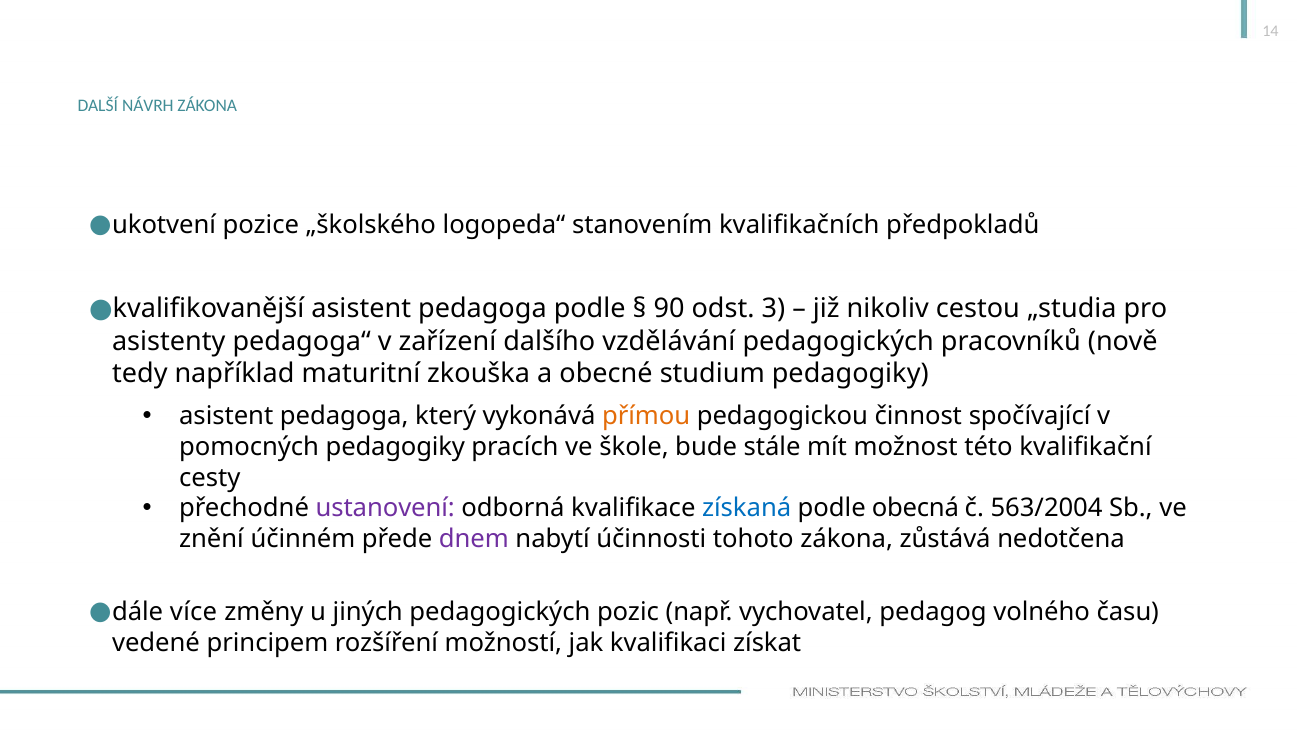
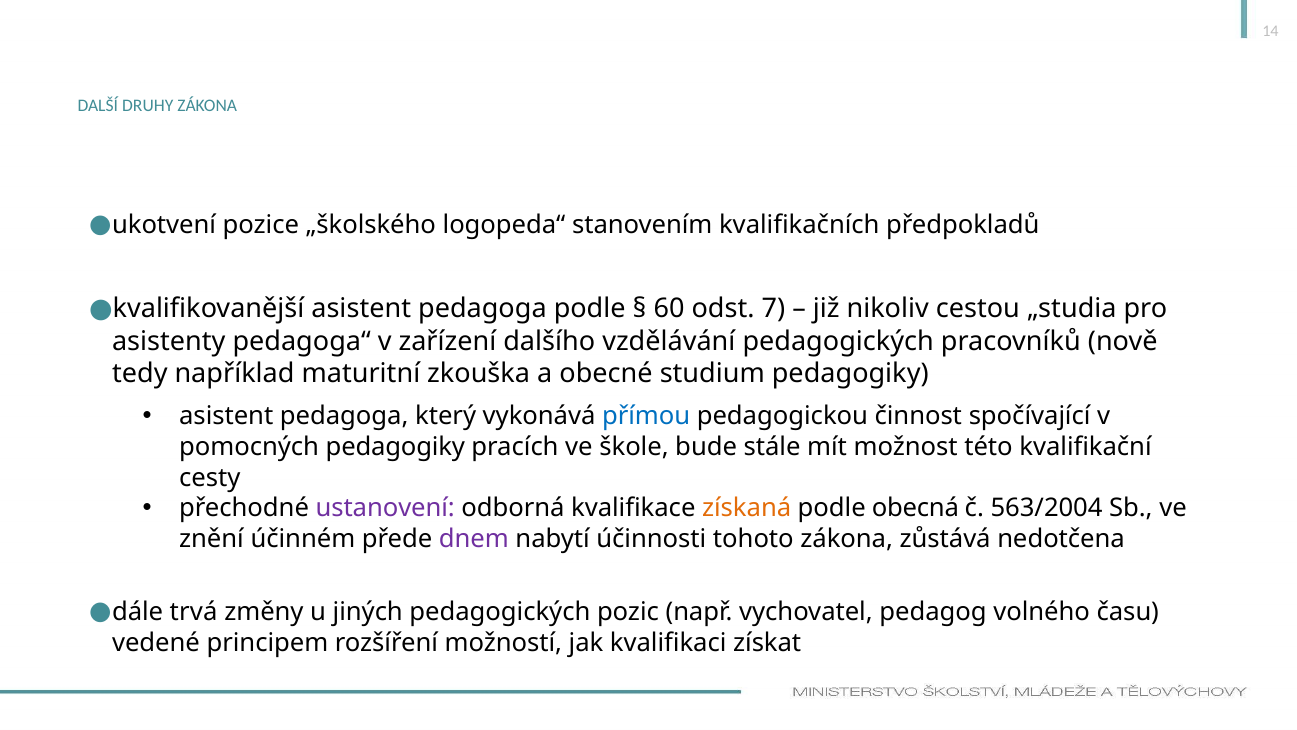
NÁVRH: NÁVRH -> DRUHY
90: 90 -> 60
3: 3 -> 7
přímou colour: orange -> blue
získaná colour: blue -> orange
více: více -> trvá
